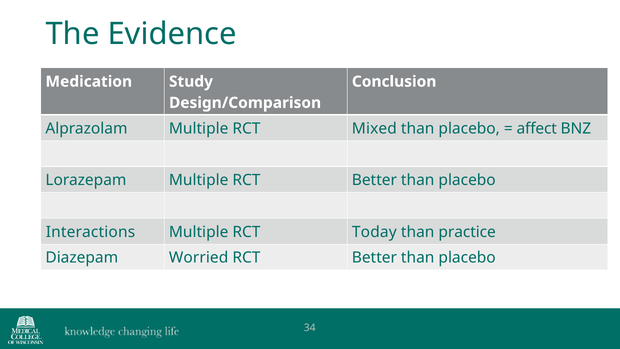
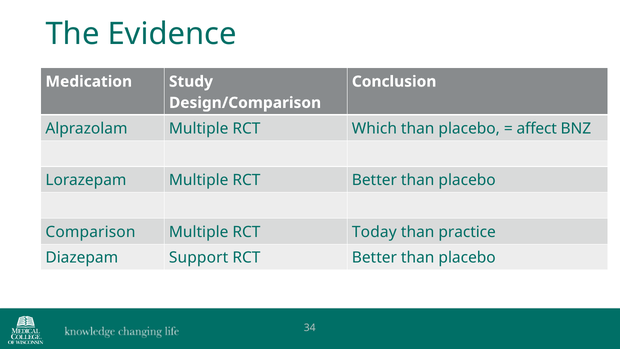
Mixed: Mixed -> Which
Interactions: Interactions -> Comparison
Worried: Worried -> Support
